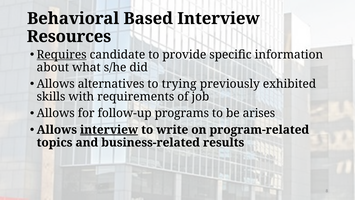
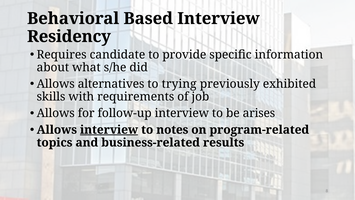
Resources: Resources -> Residency
Requires underline: present -> none
follow-up programs: programs -> interview
write: write -> notes
